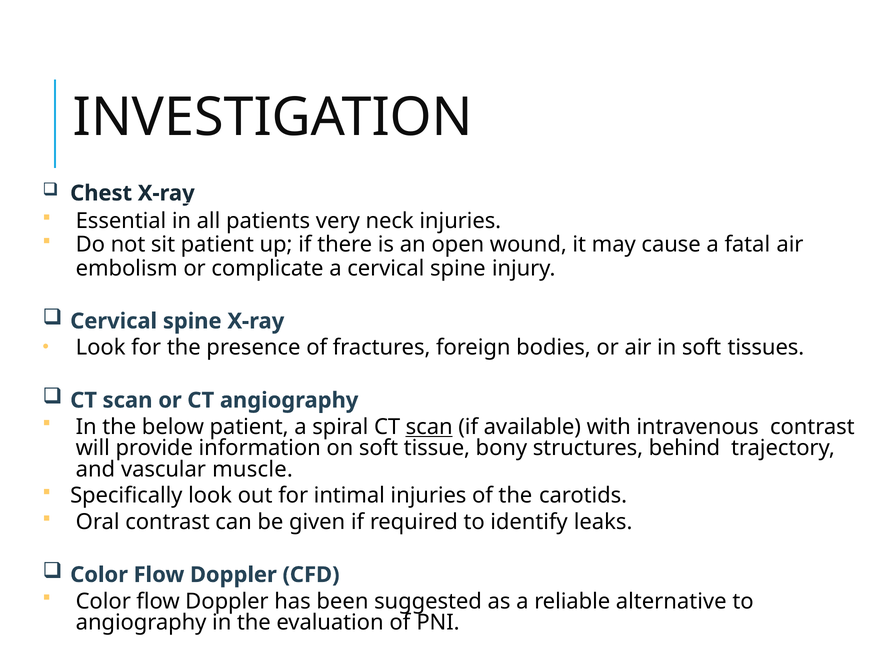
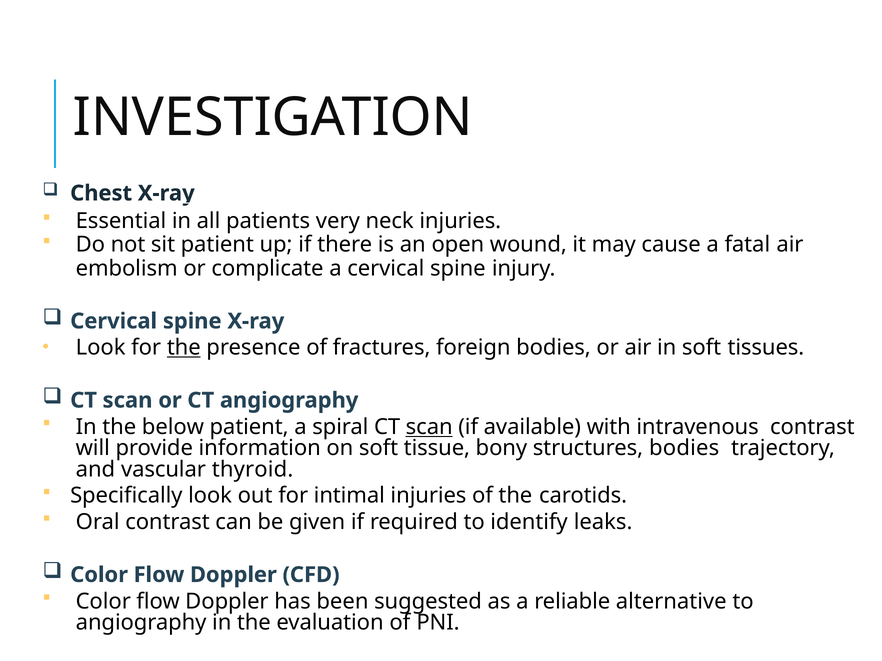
the at (184, 348) underline: none -> present
structures behind: behind -> bodies
muscle: muscle -> thyroid
